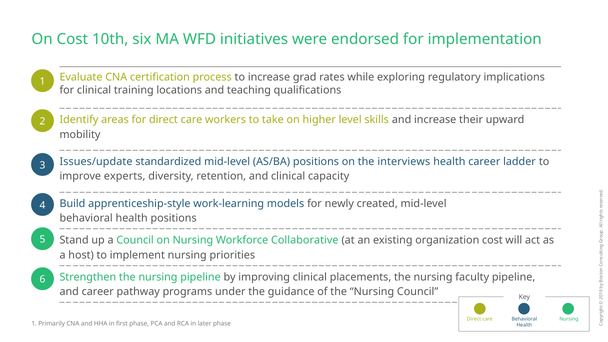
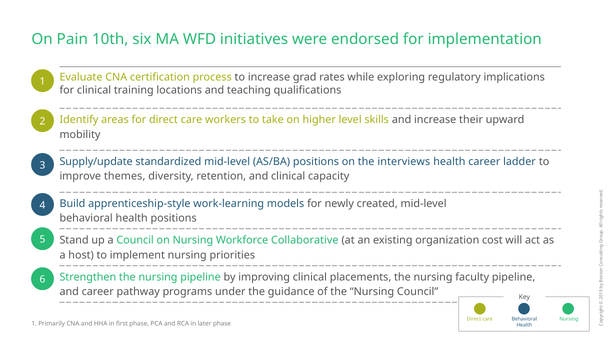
On Cost: Cost -> Pain
Issues/update: Issues/update -> Supply/update
experts: experts -> themes
